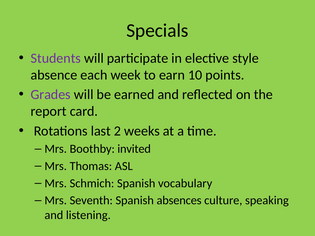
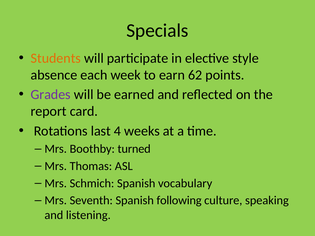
Students colour: purple -> orange
10: 10 -> 62
2: 2 -> 4
invited: invited -> turned
absences: absences -> following
